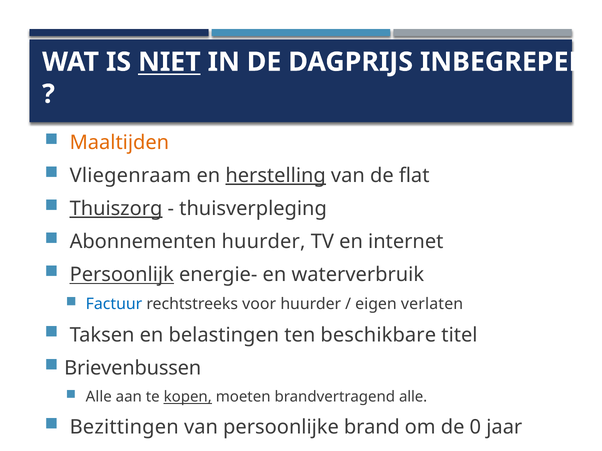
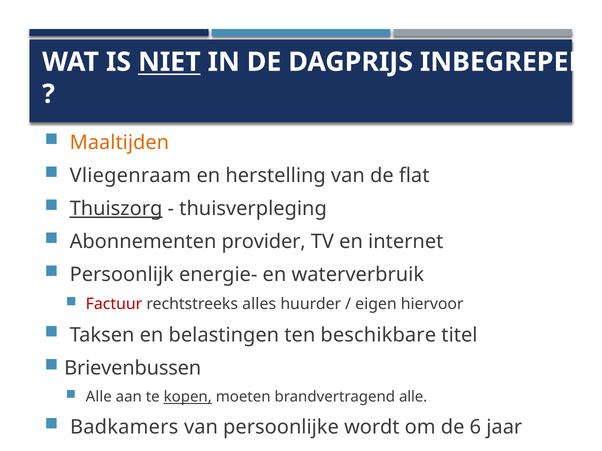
herstelling underline: present -> none
Abonnementen huurder: huurder -> provider
Persoonlijk underline: present -> none
Factuur colour: blue -> red
voor: voor -> alles
verlaten: verlaten -> hiervoor
Bezittingen: Bezittingen -> Badkamers
brand: brand -> wordt
0: 0 -> 6
